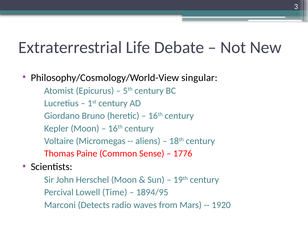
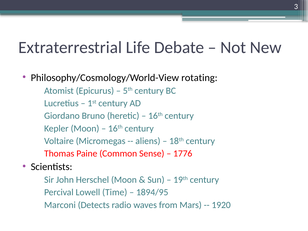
singular: singular -> rotating
